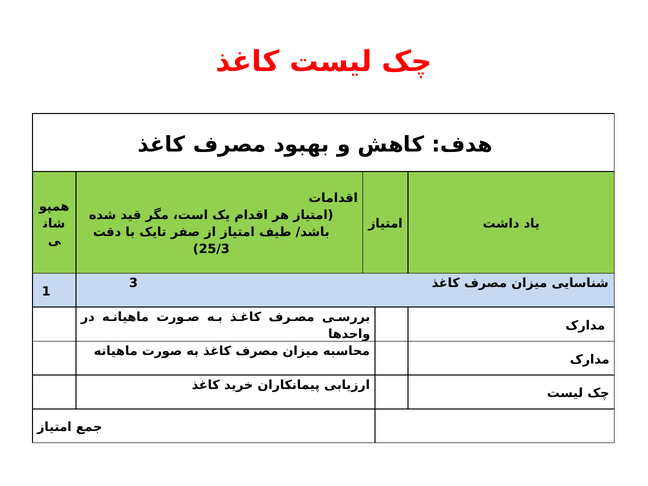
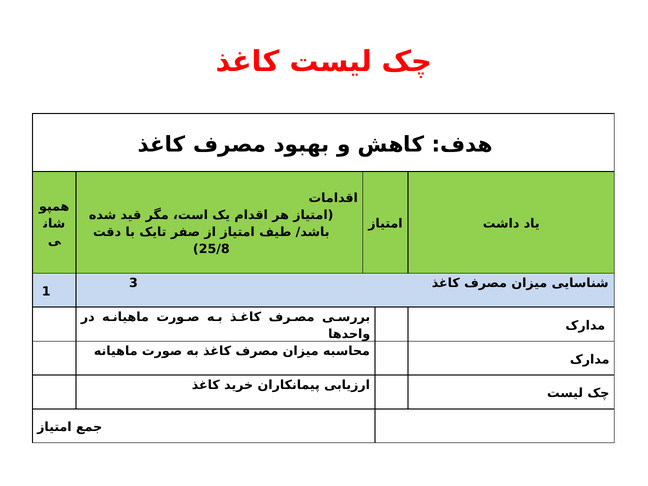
25/3: 25/3 -> 25/8
